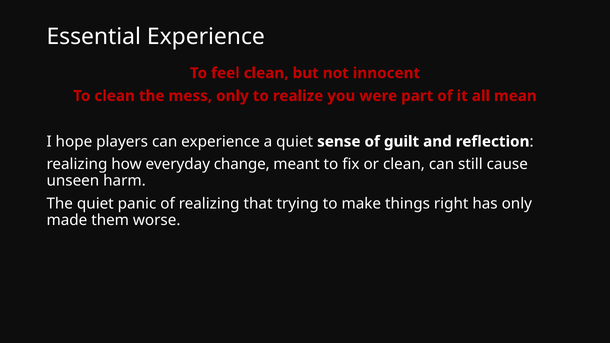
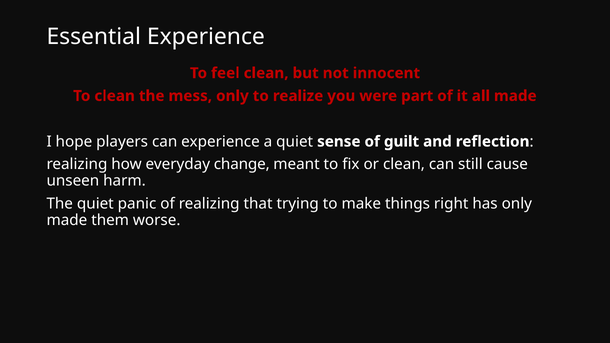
all mean: mean -> made
